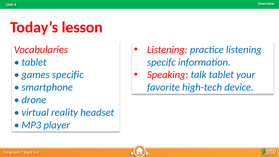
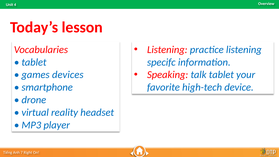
specific: specific -> devices
